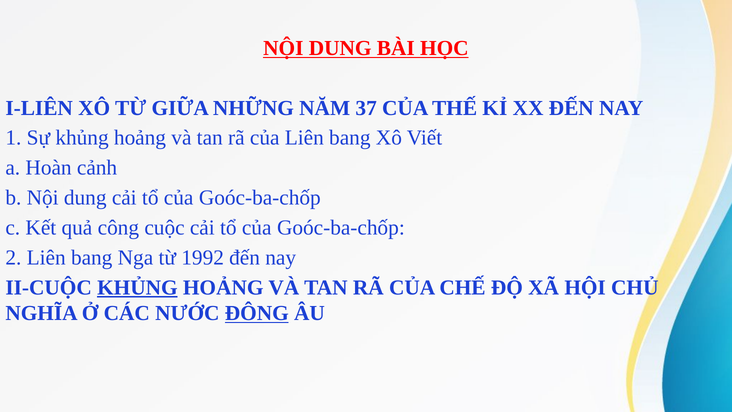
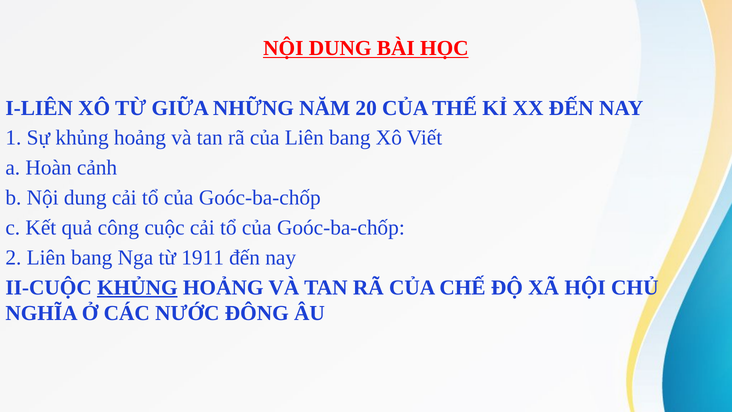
37: 37 -> 20
1992: 1992 -> 1911
ĐÔNG underline: present -> none
